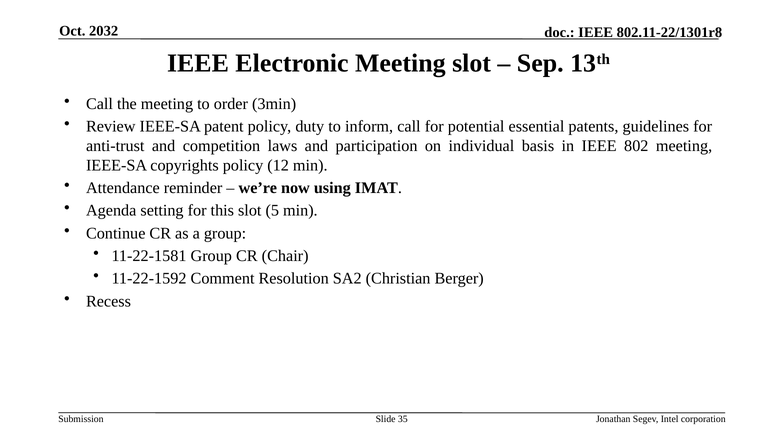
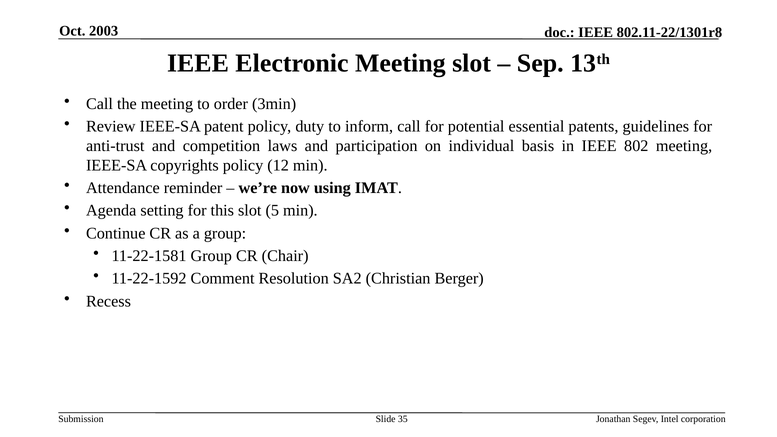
2032: 2032 -> 2003
